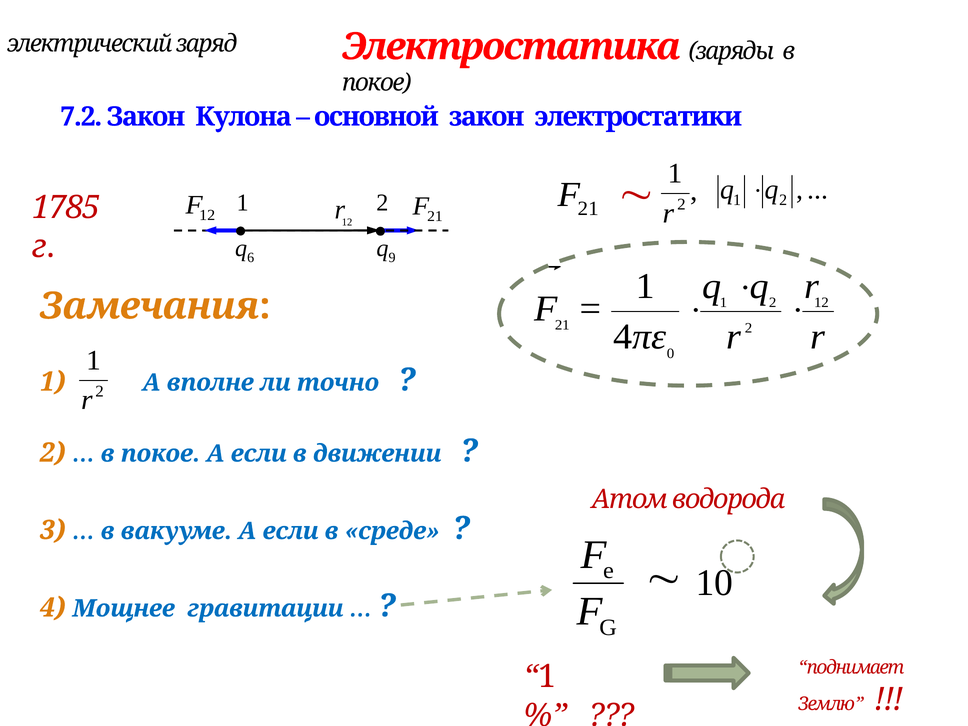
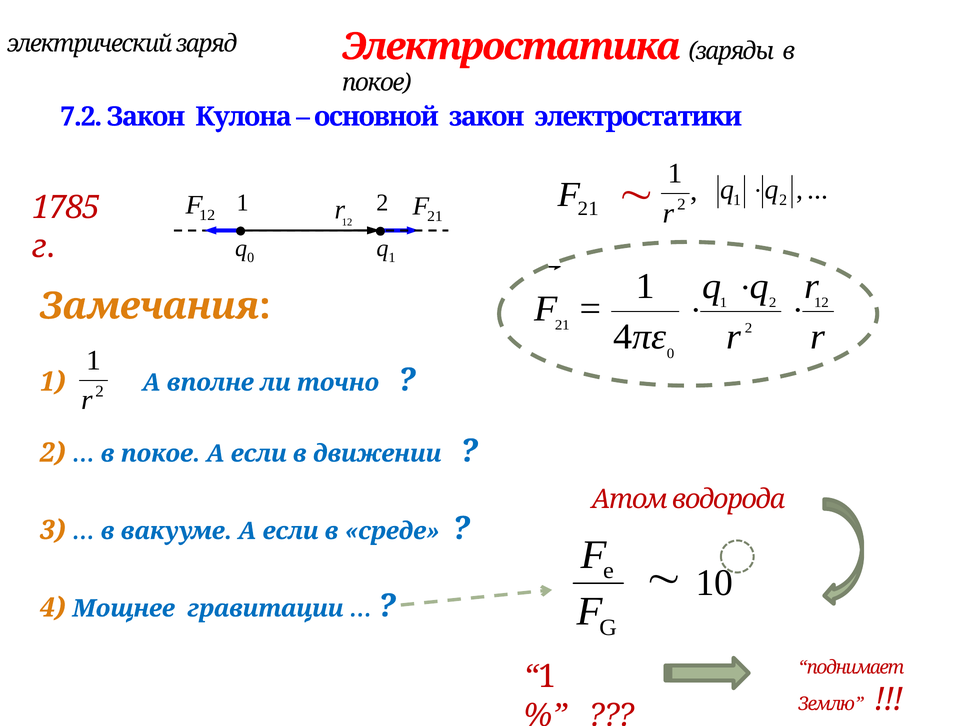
6 at (251, 258): 6 -> 0
9 at (392, 258): 9 -> 1
